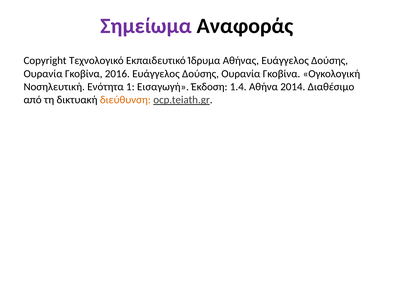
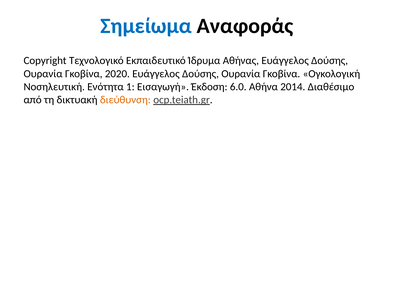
Σημείωμα colour: purple -> blue
2016: 2016 -> 2020
1.4: 1.4 -> 6.0
